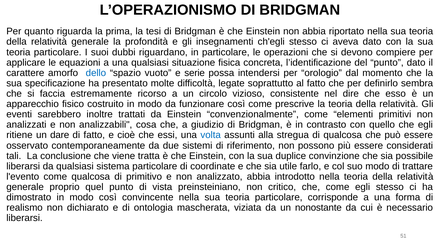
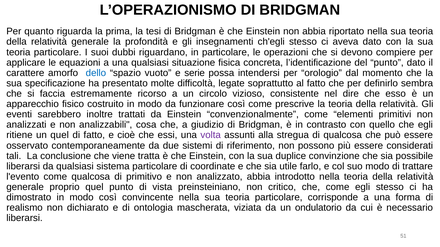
un dare: dare -> quel
volta colour: blue -> purple
nonostante: nonostante -> ondulatorio
